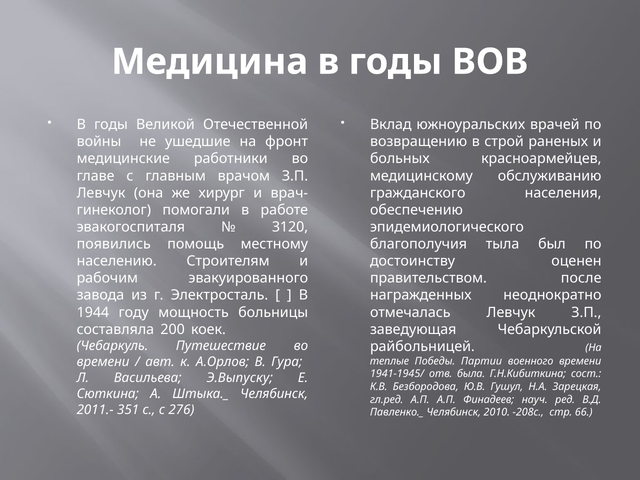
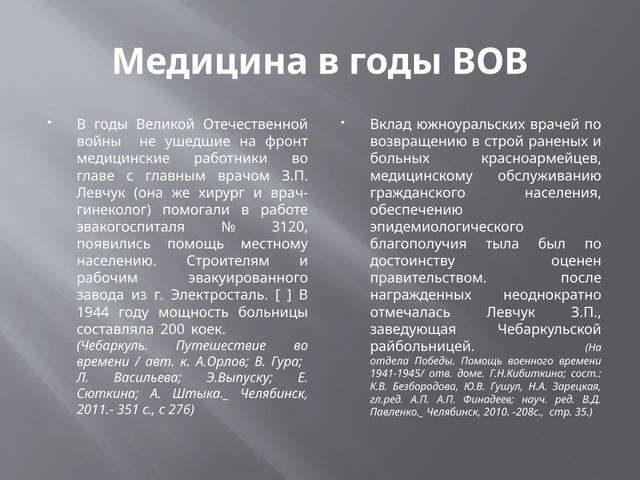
теплые: теплые -> отдела
Победы Партии: Партии -> Помощь
была: была -> доме
66: 66 -> 35
